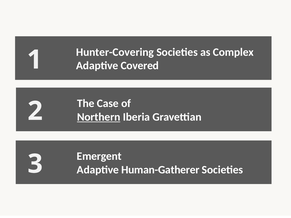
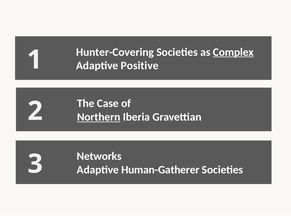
Complex underline: none -> present
Covered: Covered -> Positive
Emergent: Emergent -> Networks
